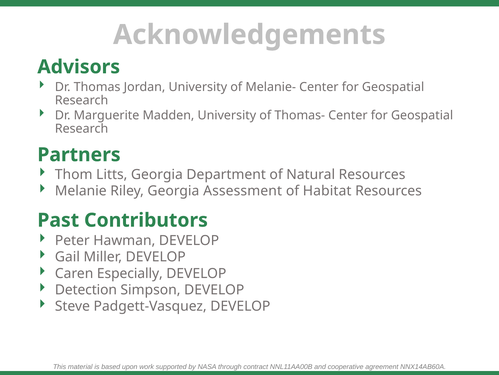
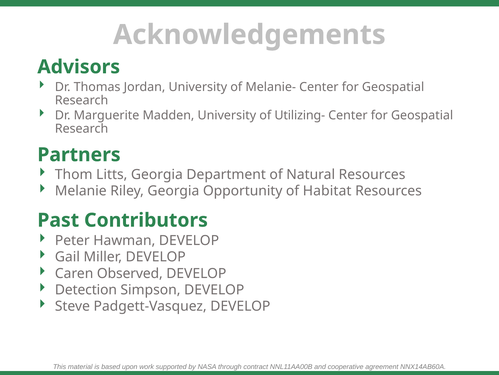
Thomas-: Thomas- -> Utilizing-
Assessment: Assessment -> Opportunity
Especially: Especially -> Observed
